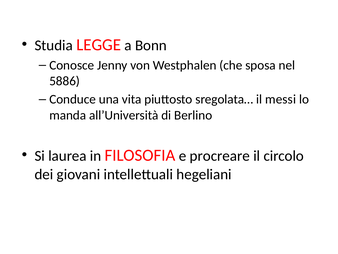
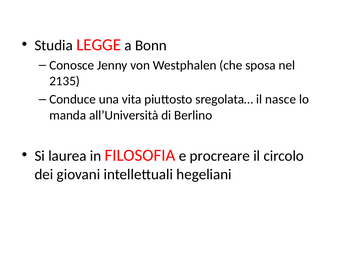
5886: 5886 -> 2135
messi: messi -> nasce
